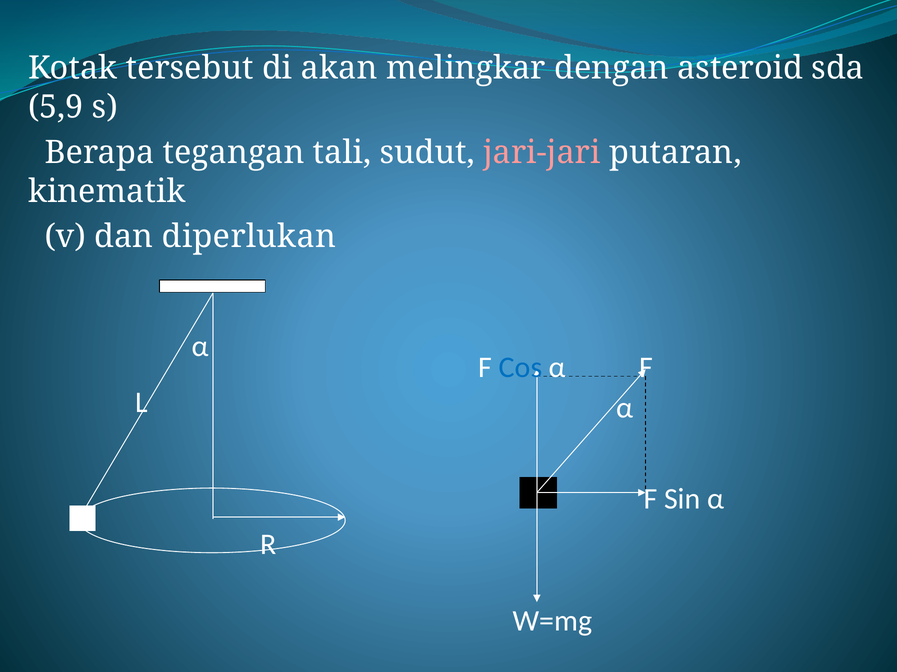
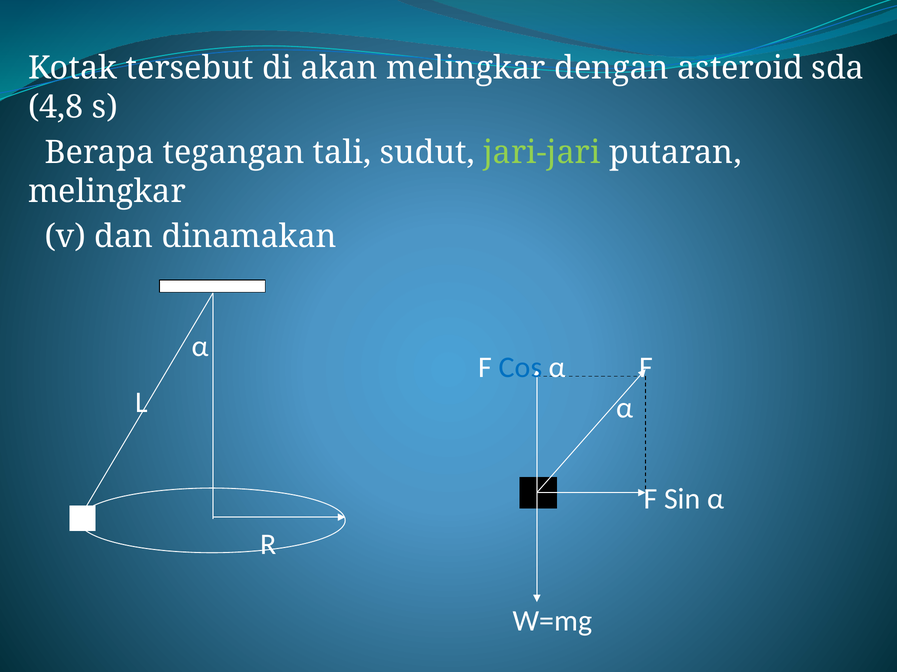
5,9: 5,9 -> 4,8
jari-jari colour: pink -> light green
kinematik at (107, 192): kinematik -> melingkar
diperlukan: diperlukan -> dinamakan
